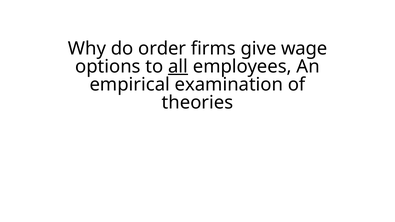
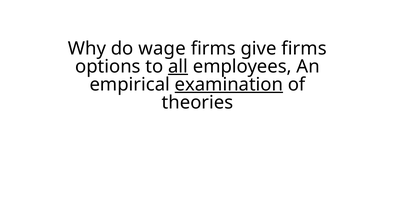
order: order -> wage
give wage: wage -> firms
examination underline: none -> present
